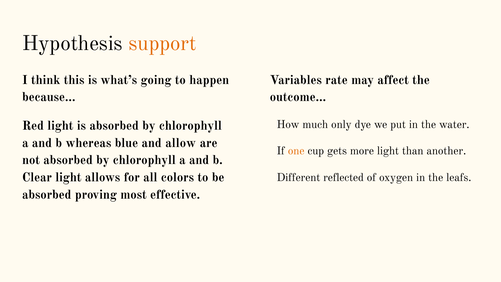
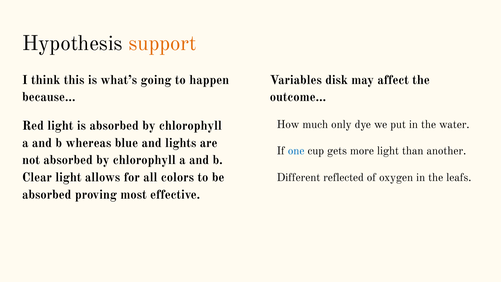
rate: rate -> disk
allow: allow -> lights
one colour: orange -> blue
